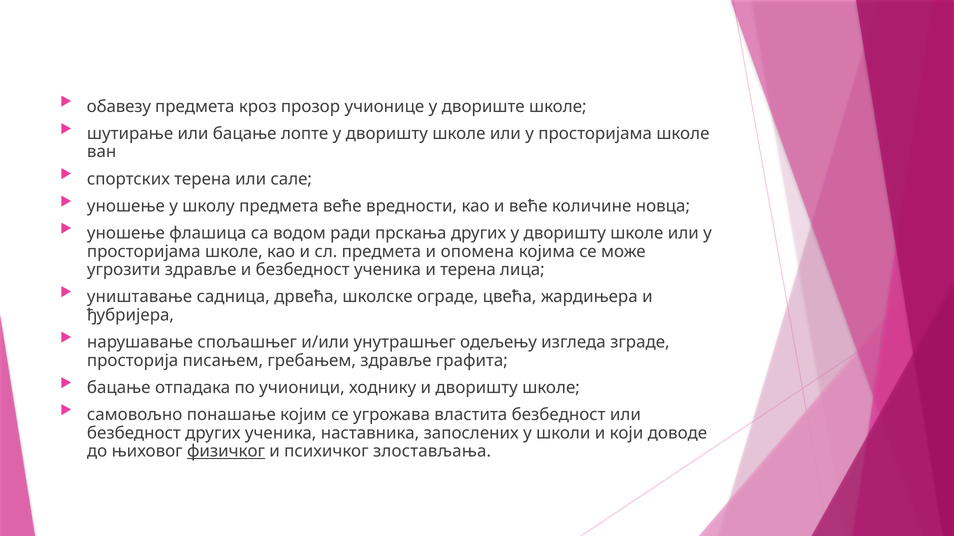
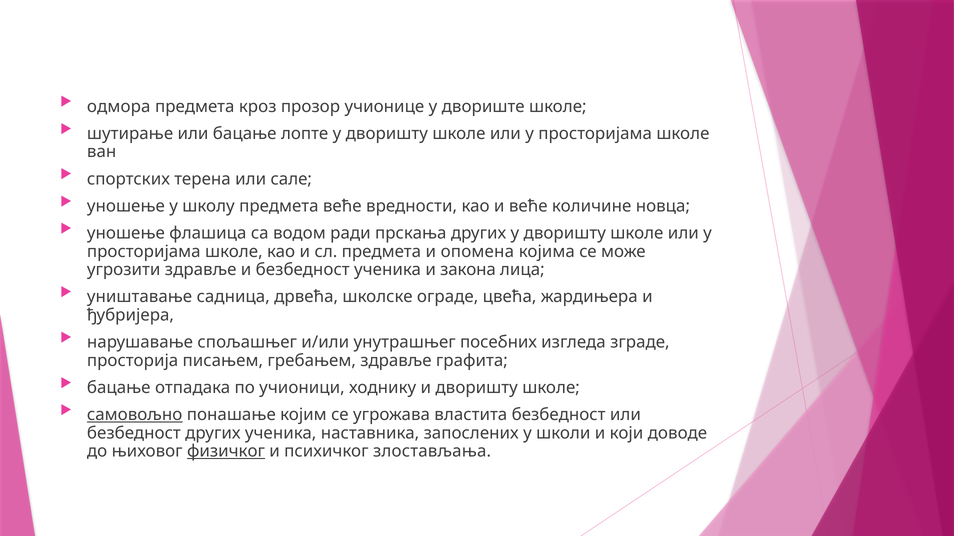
обавезу: обавезу -> одмора
и терена: терена -> закона
одељењу: одељењу -> посебних
самовољно underline: none -> present
